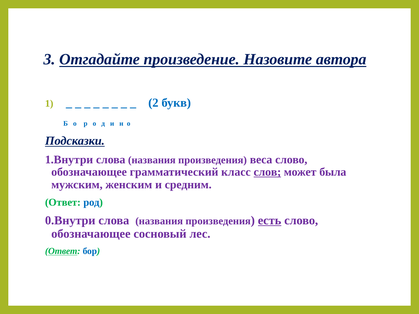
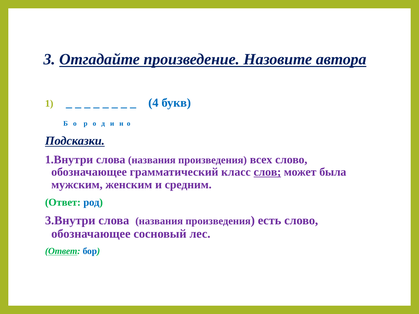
2: 2 -> 4
веса: веса -> всех
0.Внутри: 0.Внутри -> 3.Внутри
есть underline: present -> none
